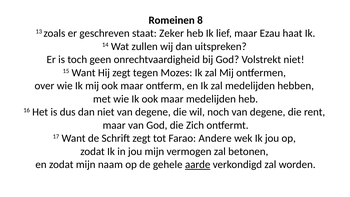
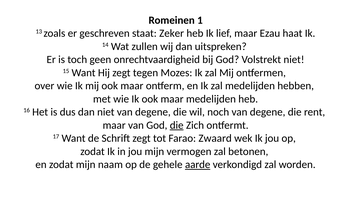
8: 8 -> 1
die at (177, 125) underline: none -> present
Andere: Andere -> Zwaard
